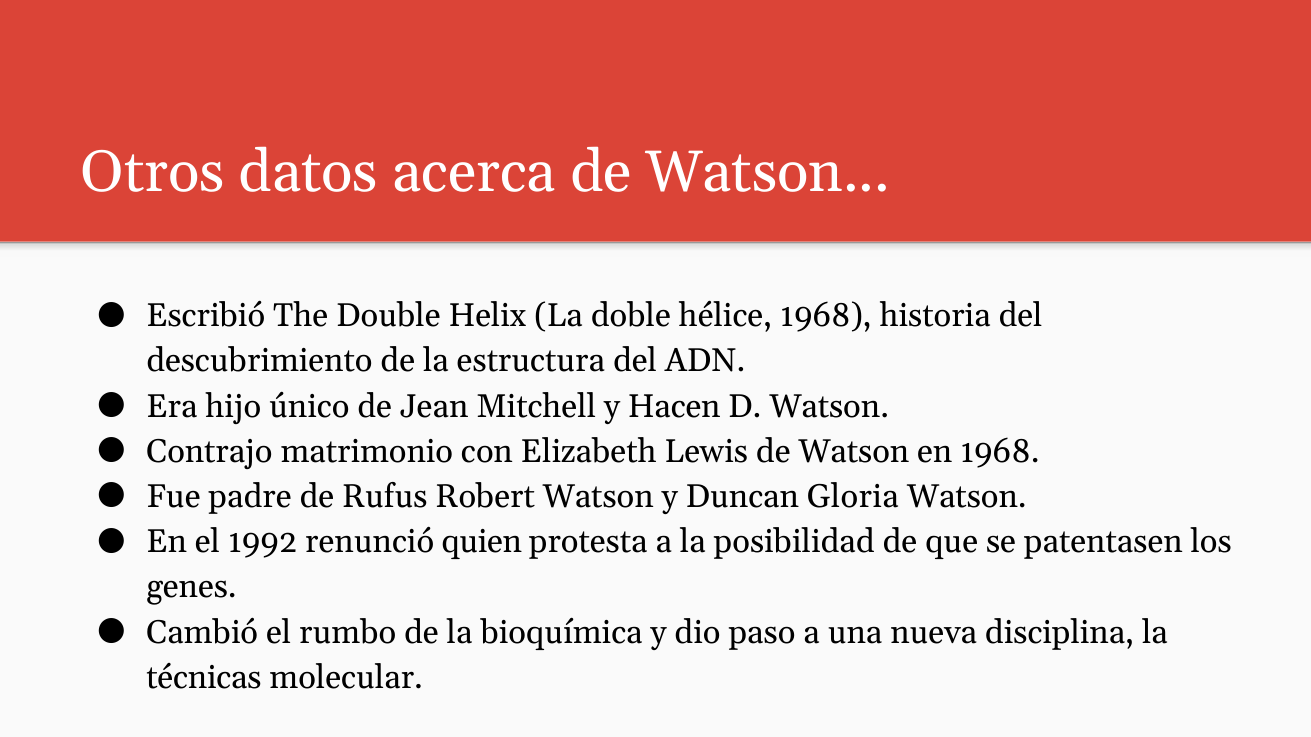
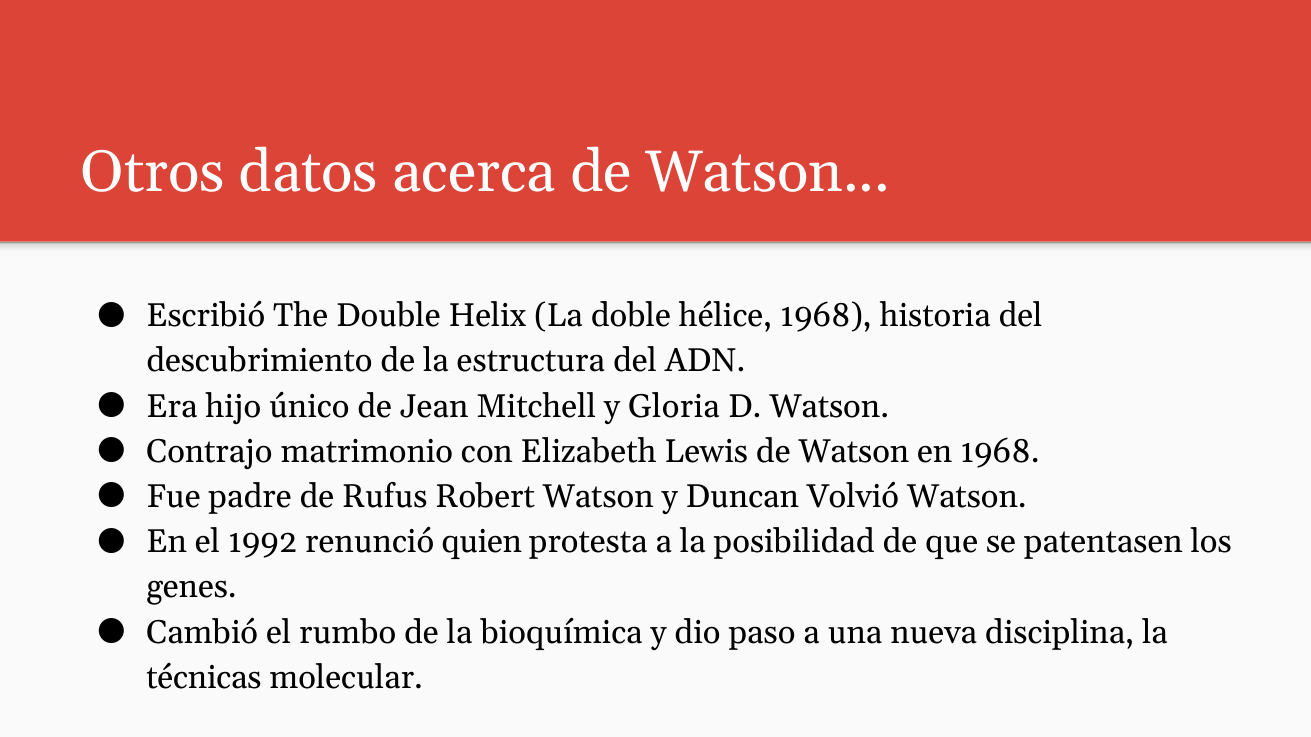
Hacen: Hacen -> Gloria
Gloria: Gloria -> Volvió
